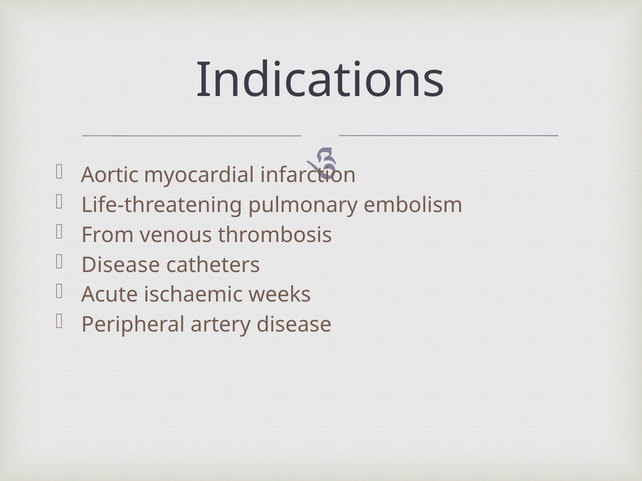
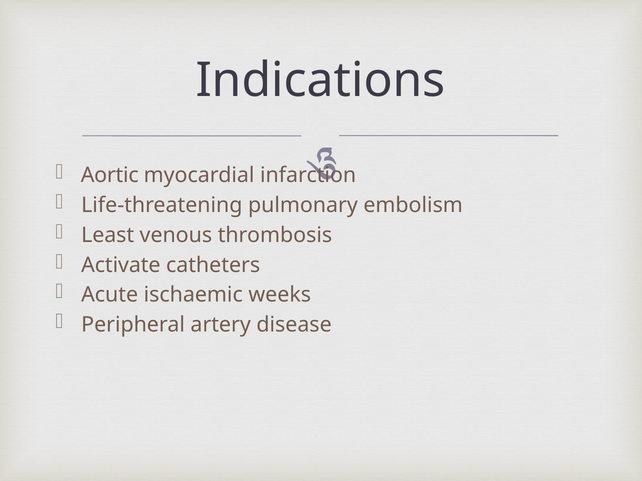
From: From -> Least
Disease at (121, 265): Disease -> Activate
